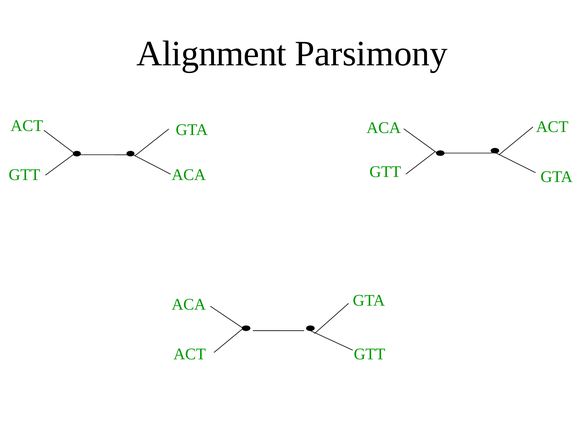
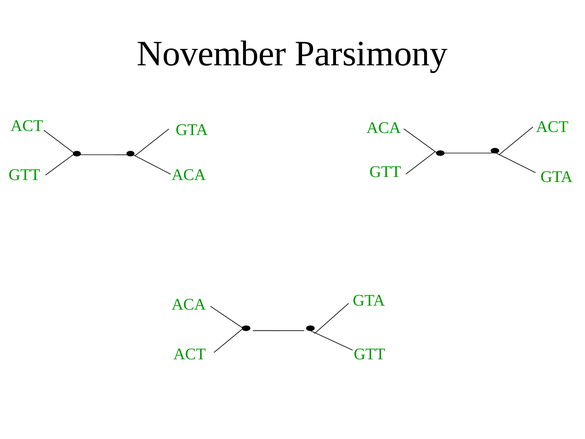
Alignment: Alignment -> November
